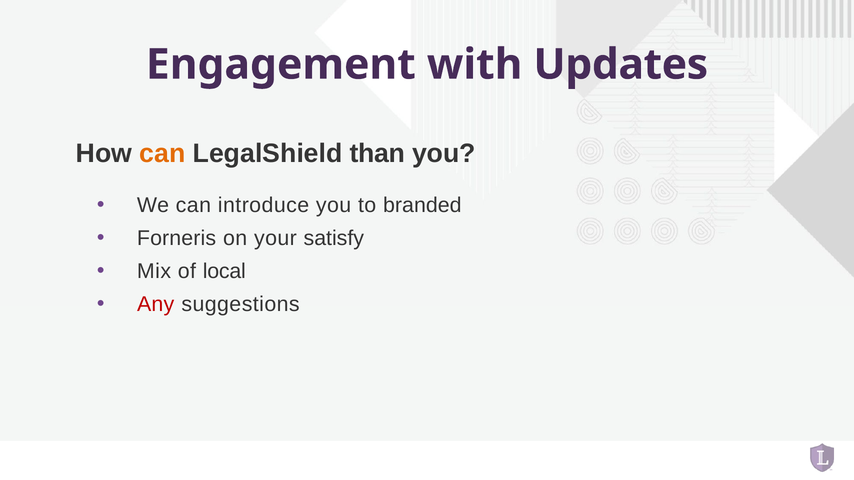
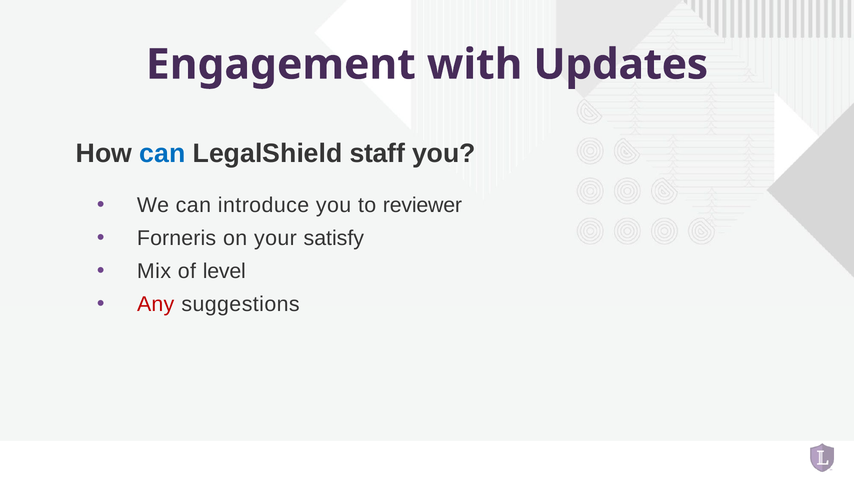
can at (162, 153) colour: orange -> blue
than: than -> staff
branded: branded -> reviewer
local: local -> level
